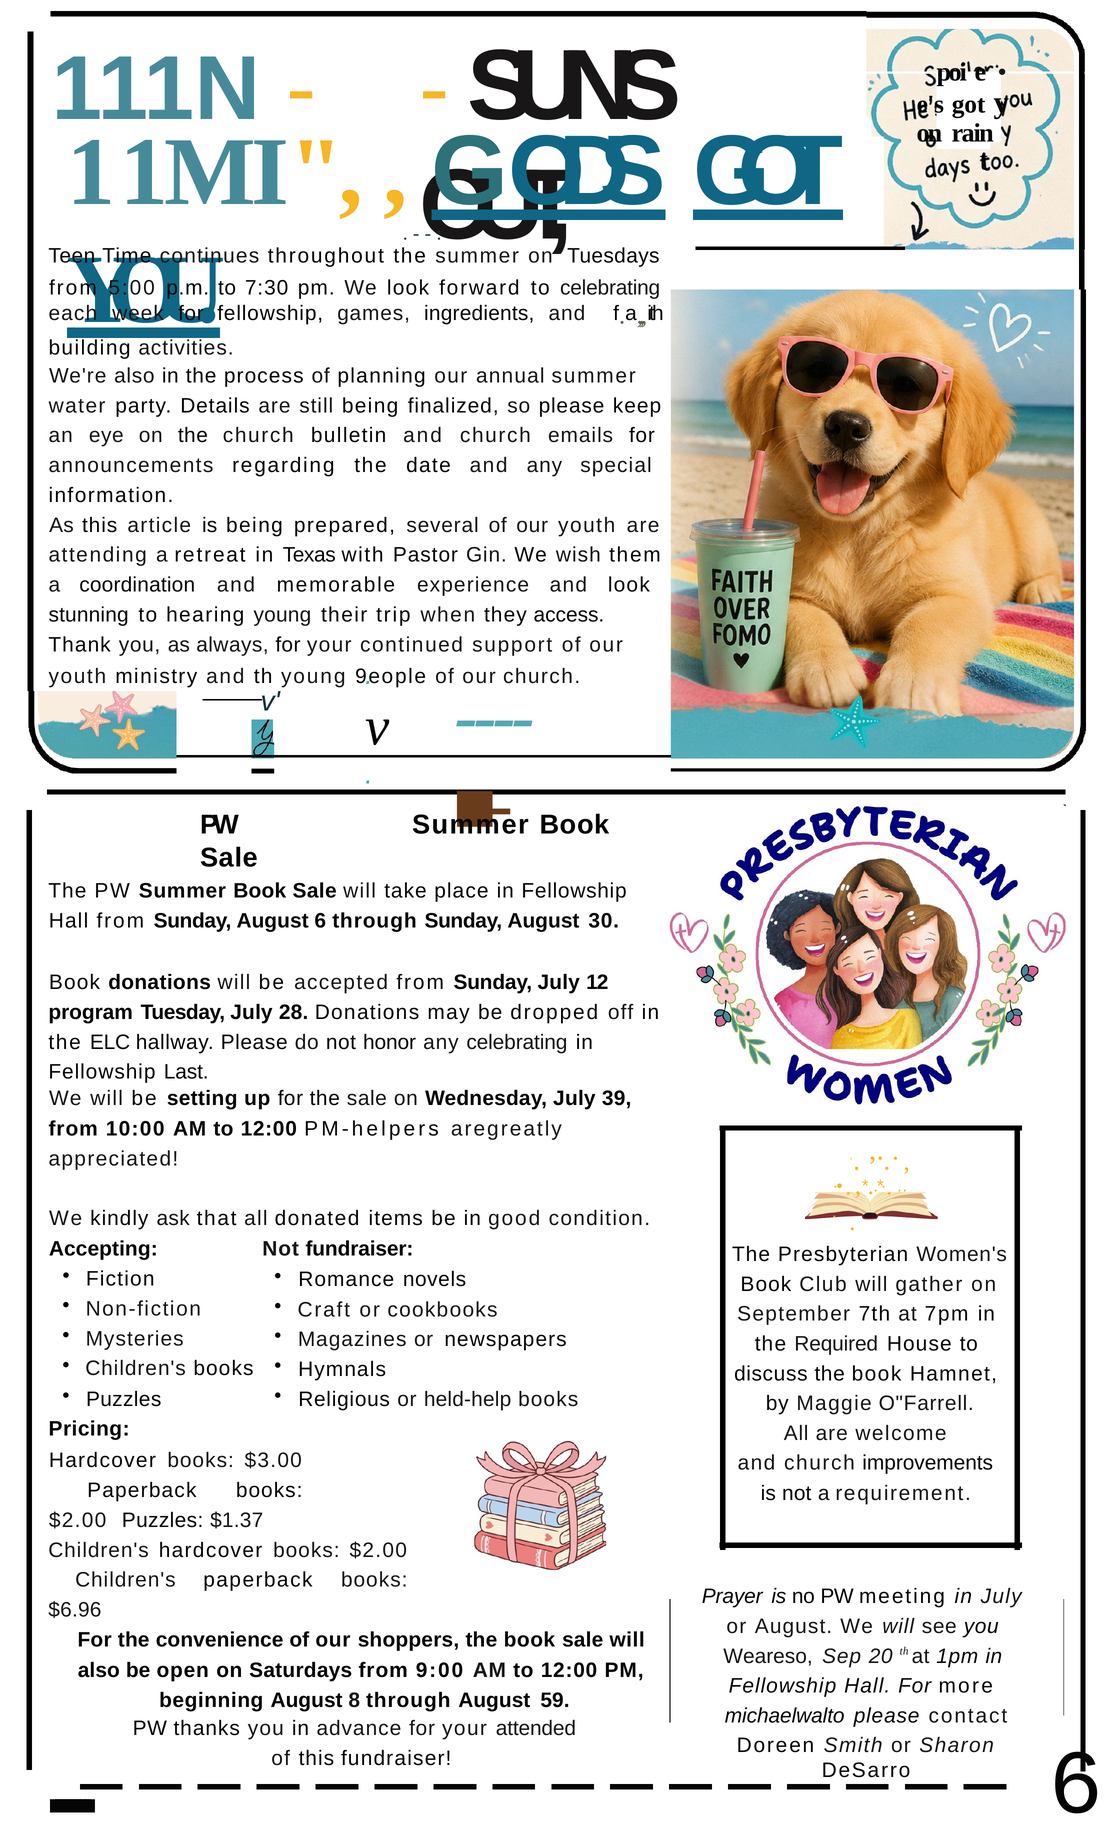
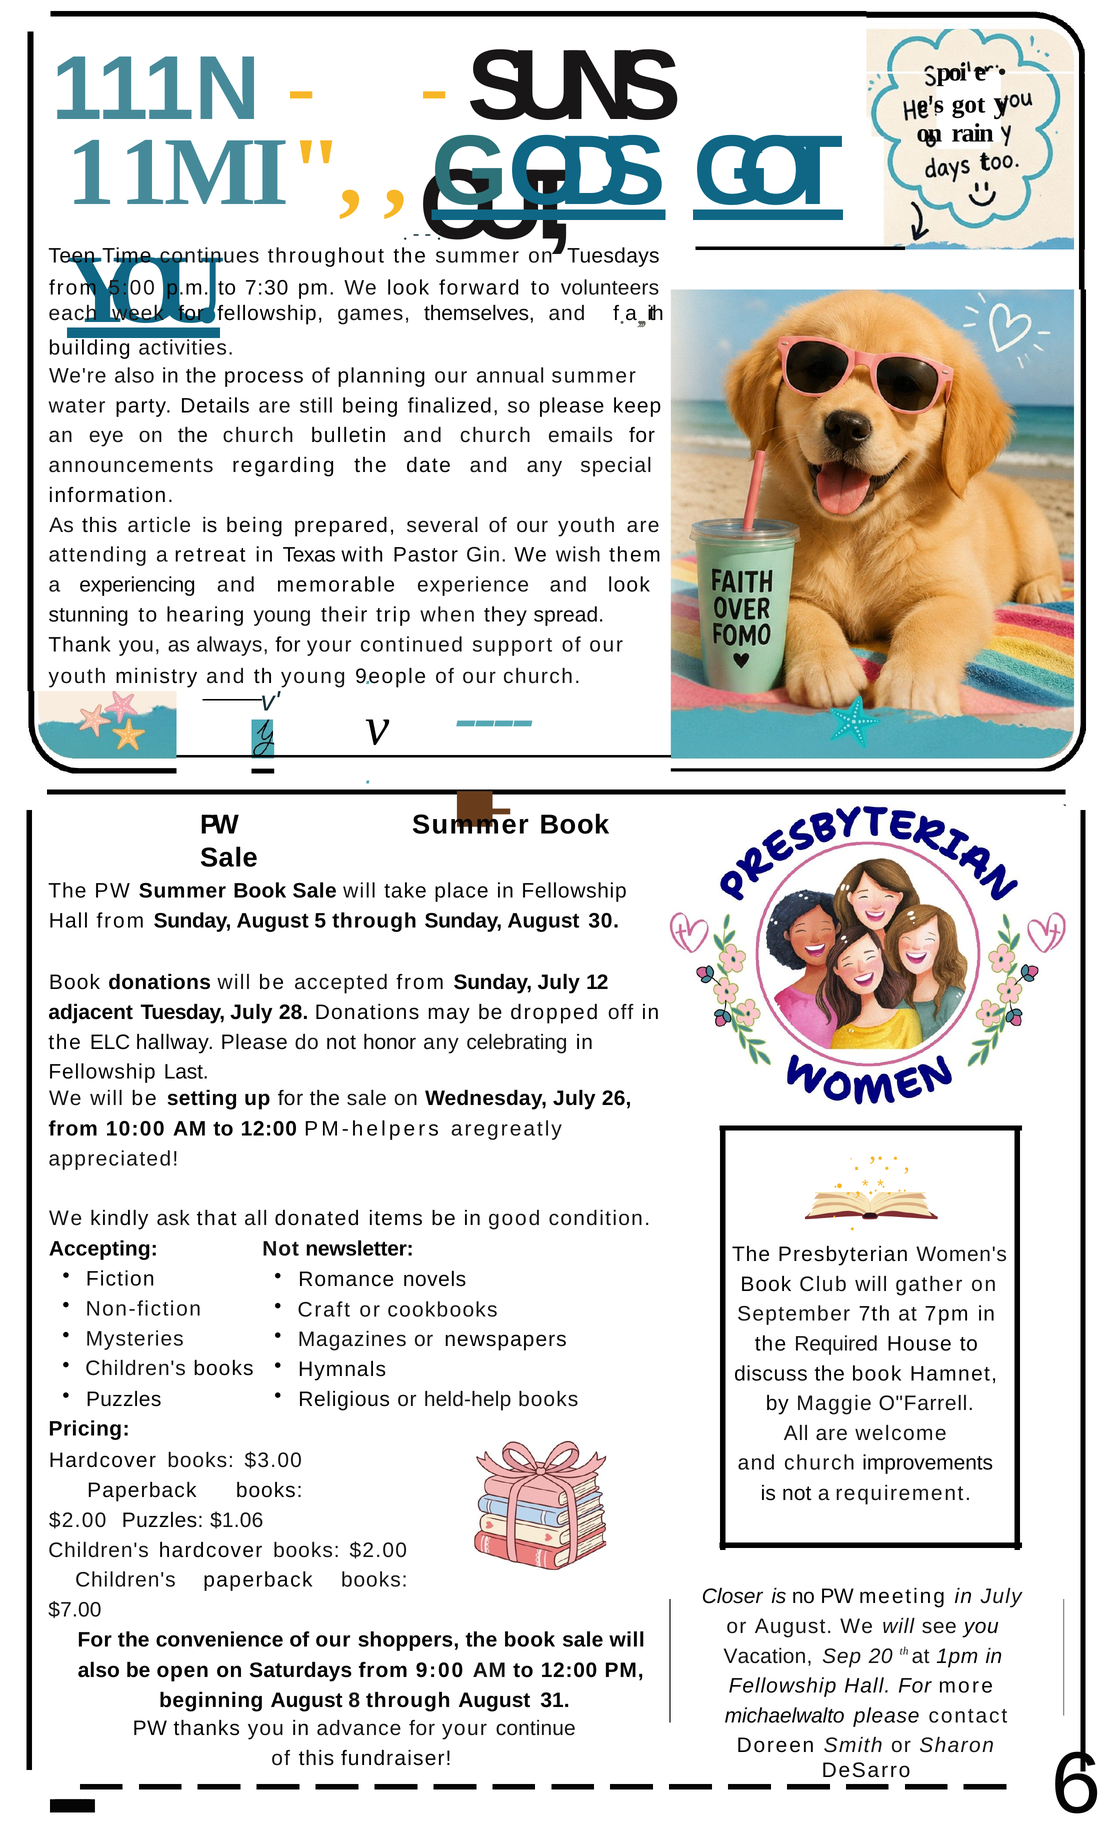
to celebrating: celebrating -> volunteers
ingredients: ingredients -> themselves
coordination: coordination -> experiencing
access: access -> spread
August 6: 6 -> 5
program: program -> adjacent
39: 39 -> 26
Not fundraiser: fundraiser -> newsletter
$1.37: $1.37 -> $1.06
Prayer: Prayer -> Closer
$6.96: $6.96 -> $7.00
Weareso: Weareso -> Vacation
59: 59 -> 31
attended: attended -> continue
